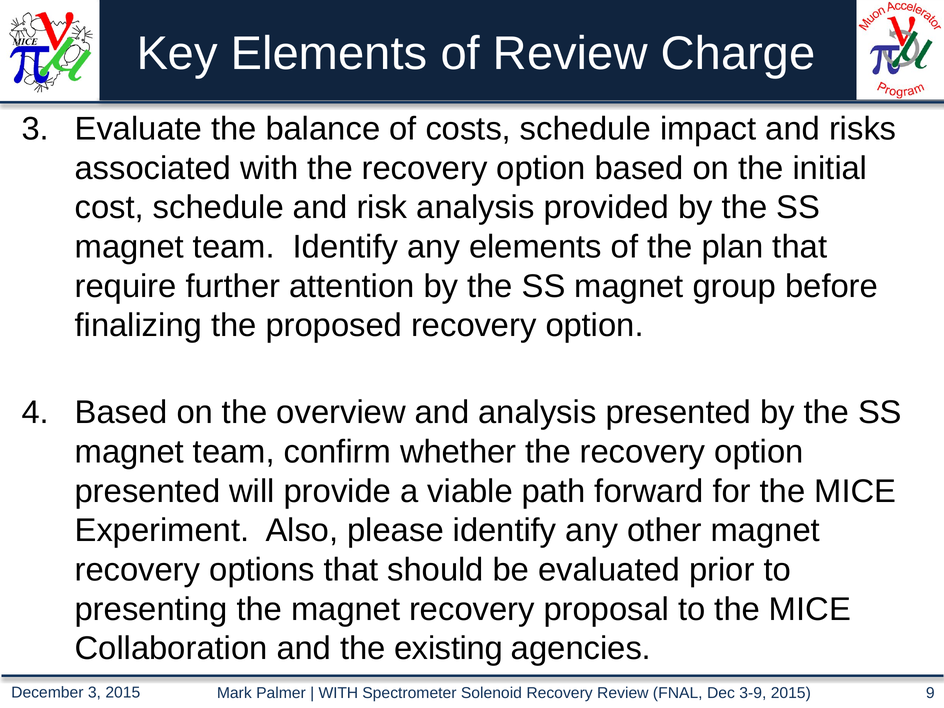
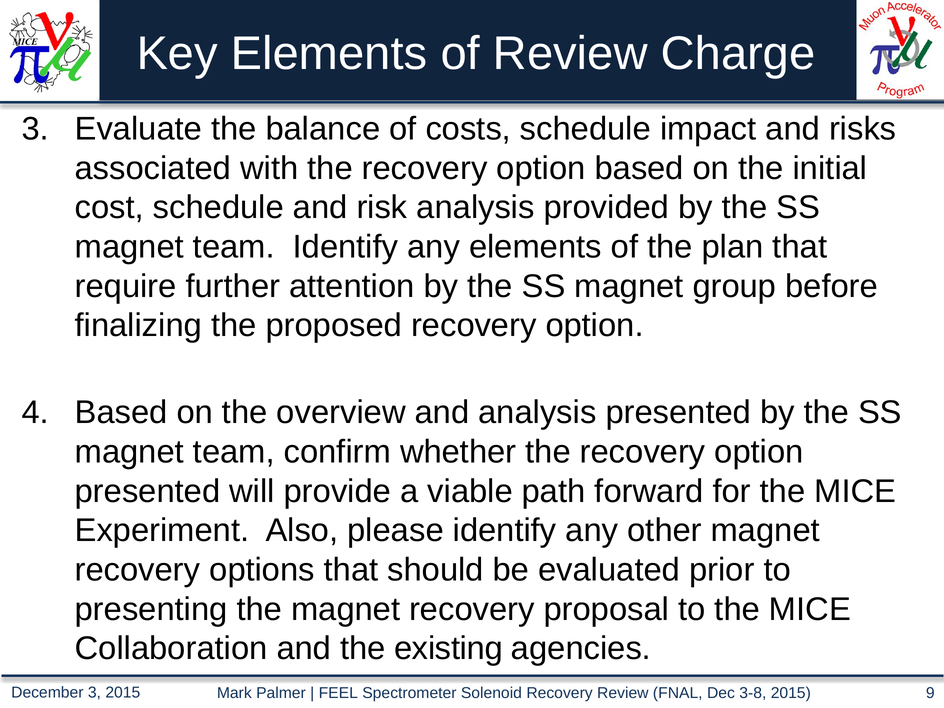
WITH at (338, 693): WITH -> FEEL
3-9: 3-9 -> 3-8
